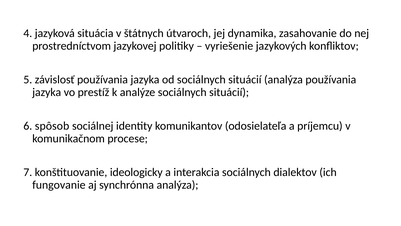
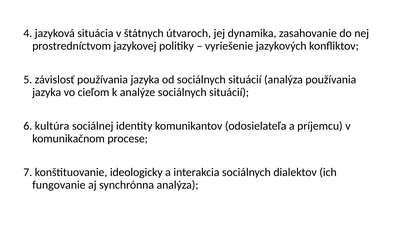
prestíž: prestíž -> cieľom
spôsob: spôsob -> kultúra
